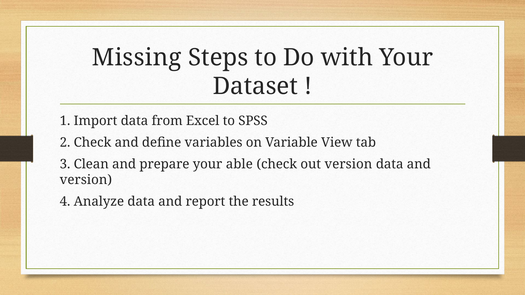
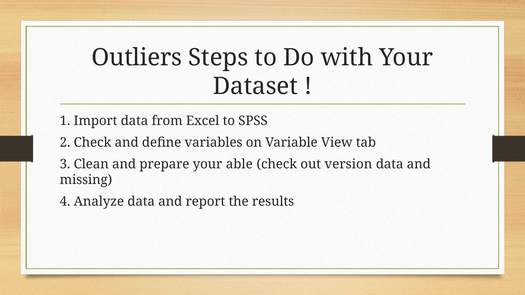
Missing: Missing -> Outliers
version at (86, 180): version -> missing
